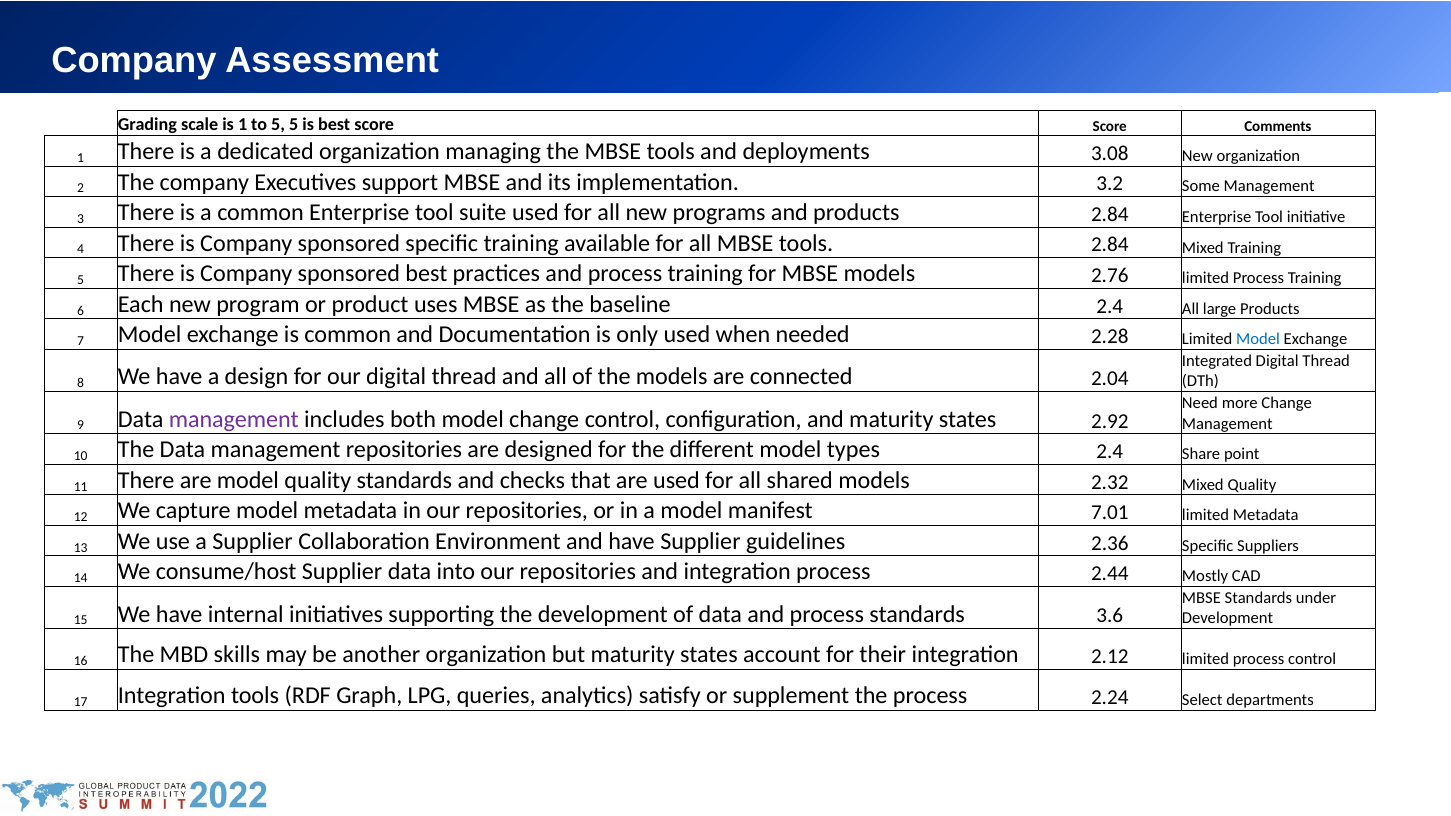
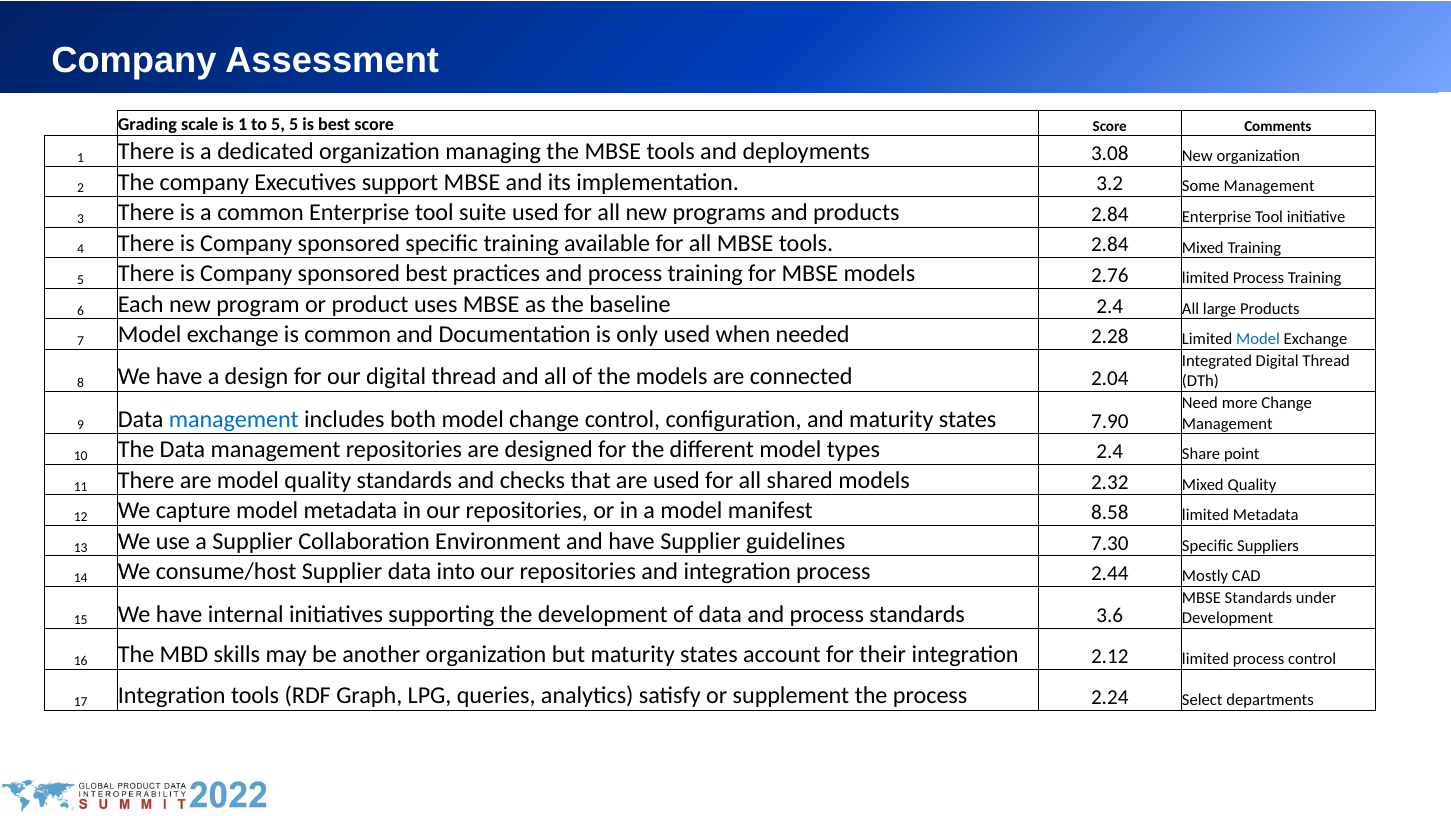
management at (234, 419) colour: purple -> blue
2.92: 2.92 -> 7.90
7.01: 7.01 -> 8.58
2.36: 2.36 -> 7.30
